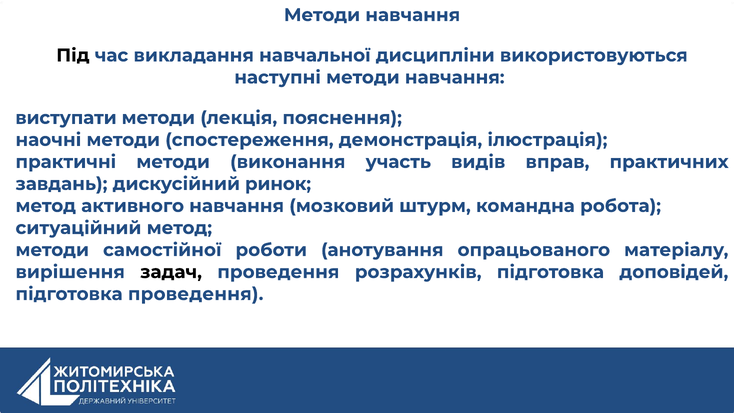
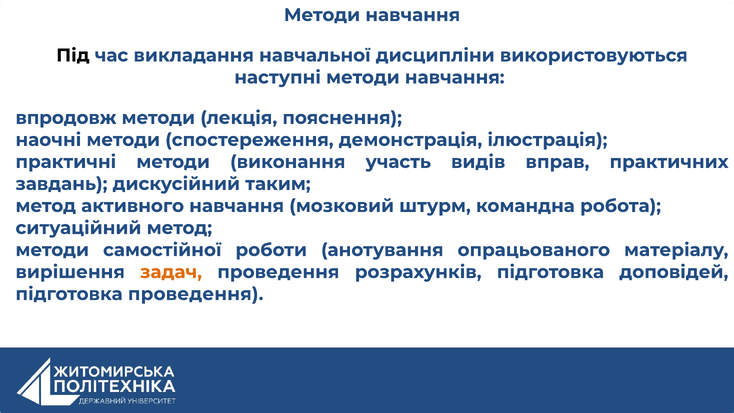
виступати: виступати -> впродовж
ринок: ринок -> таким
задач colour: black -> orange
